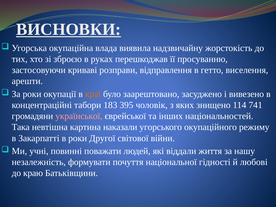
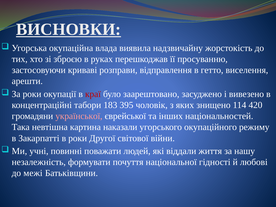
краї colour: orange -> red
741: 741 -> 420
краю: краю -> межі
